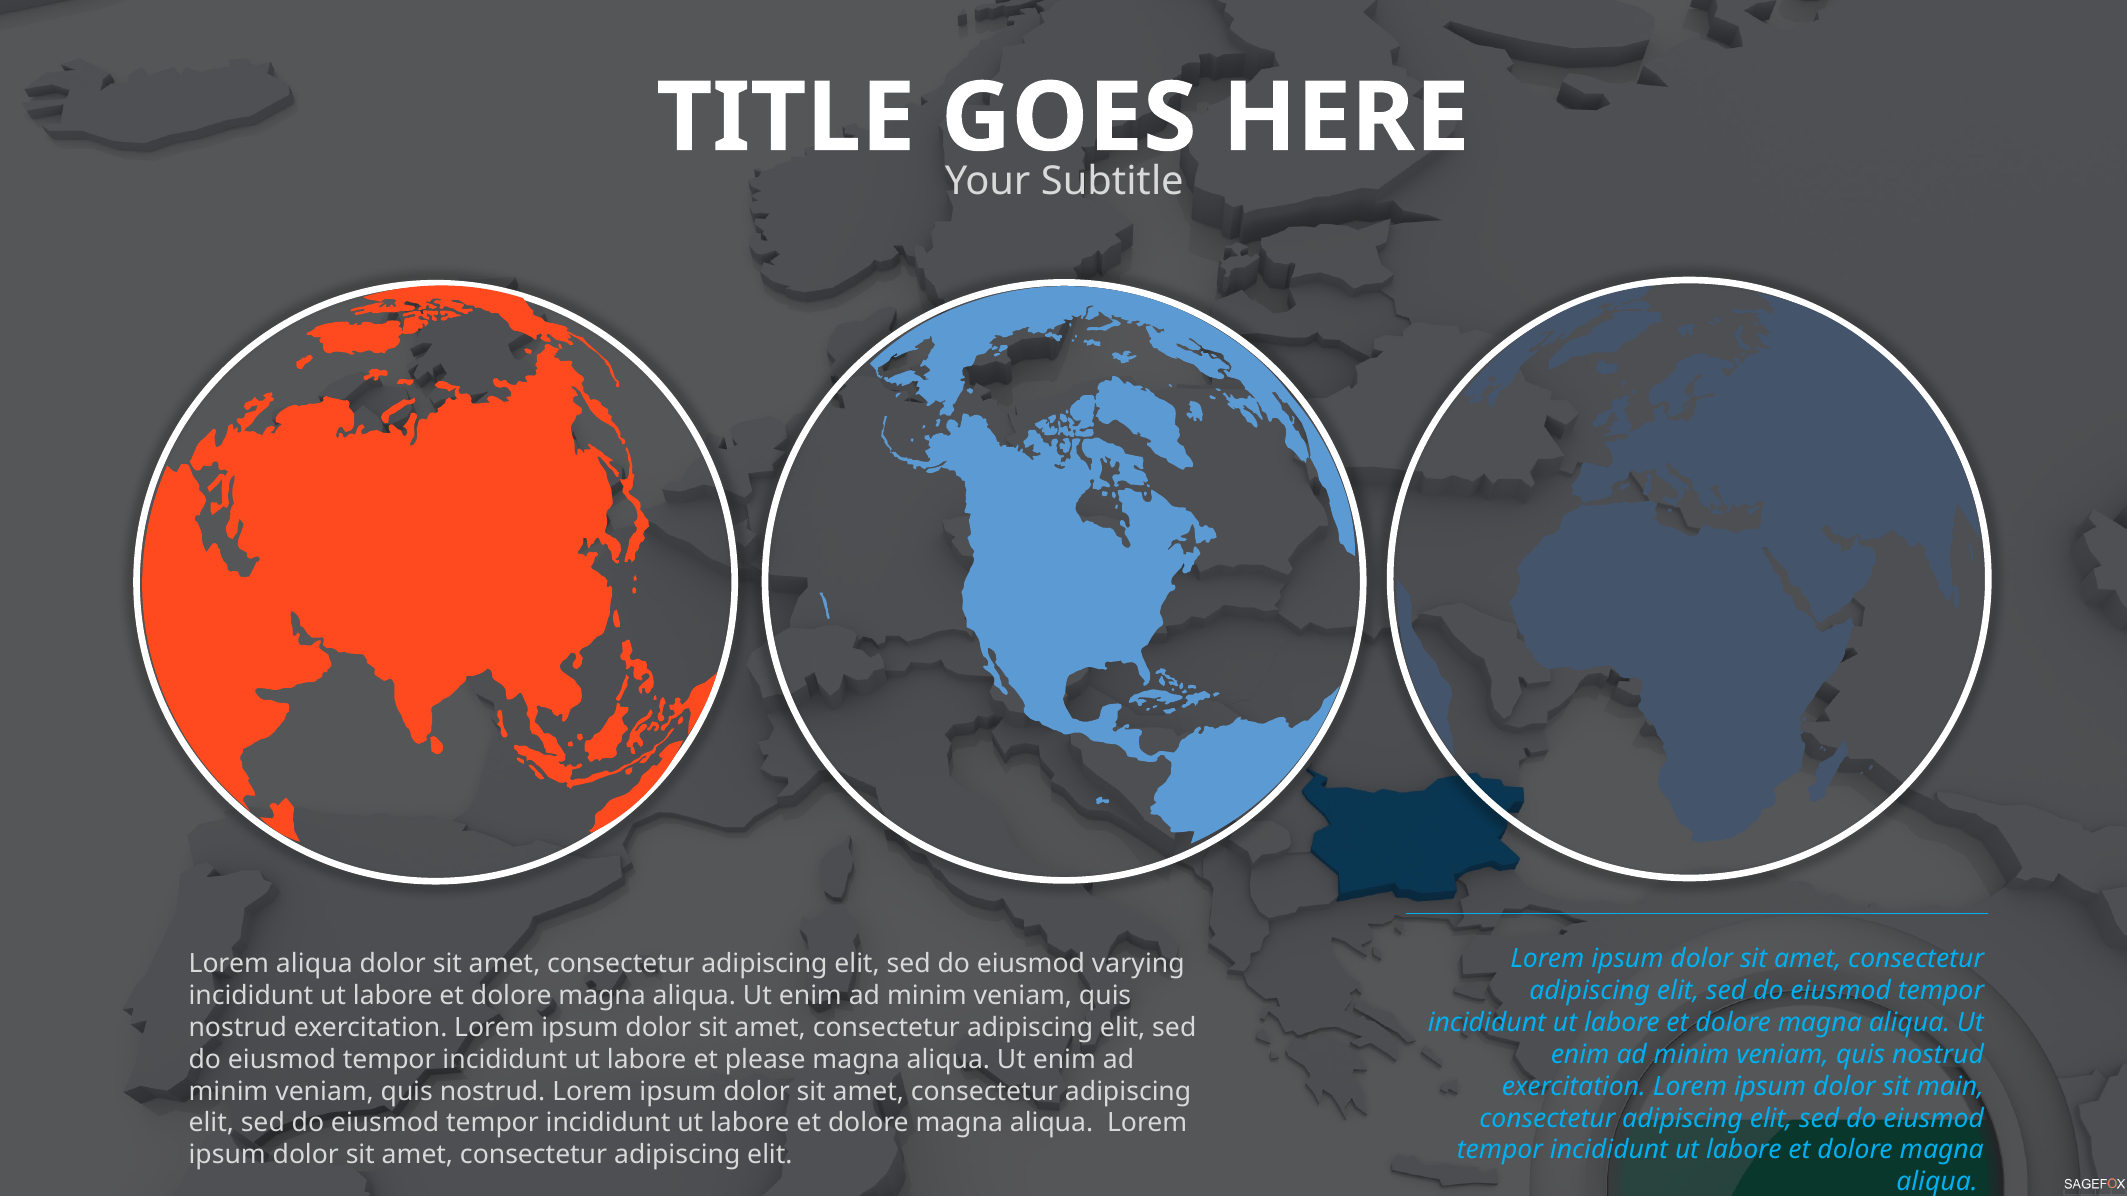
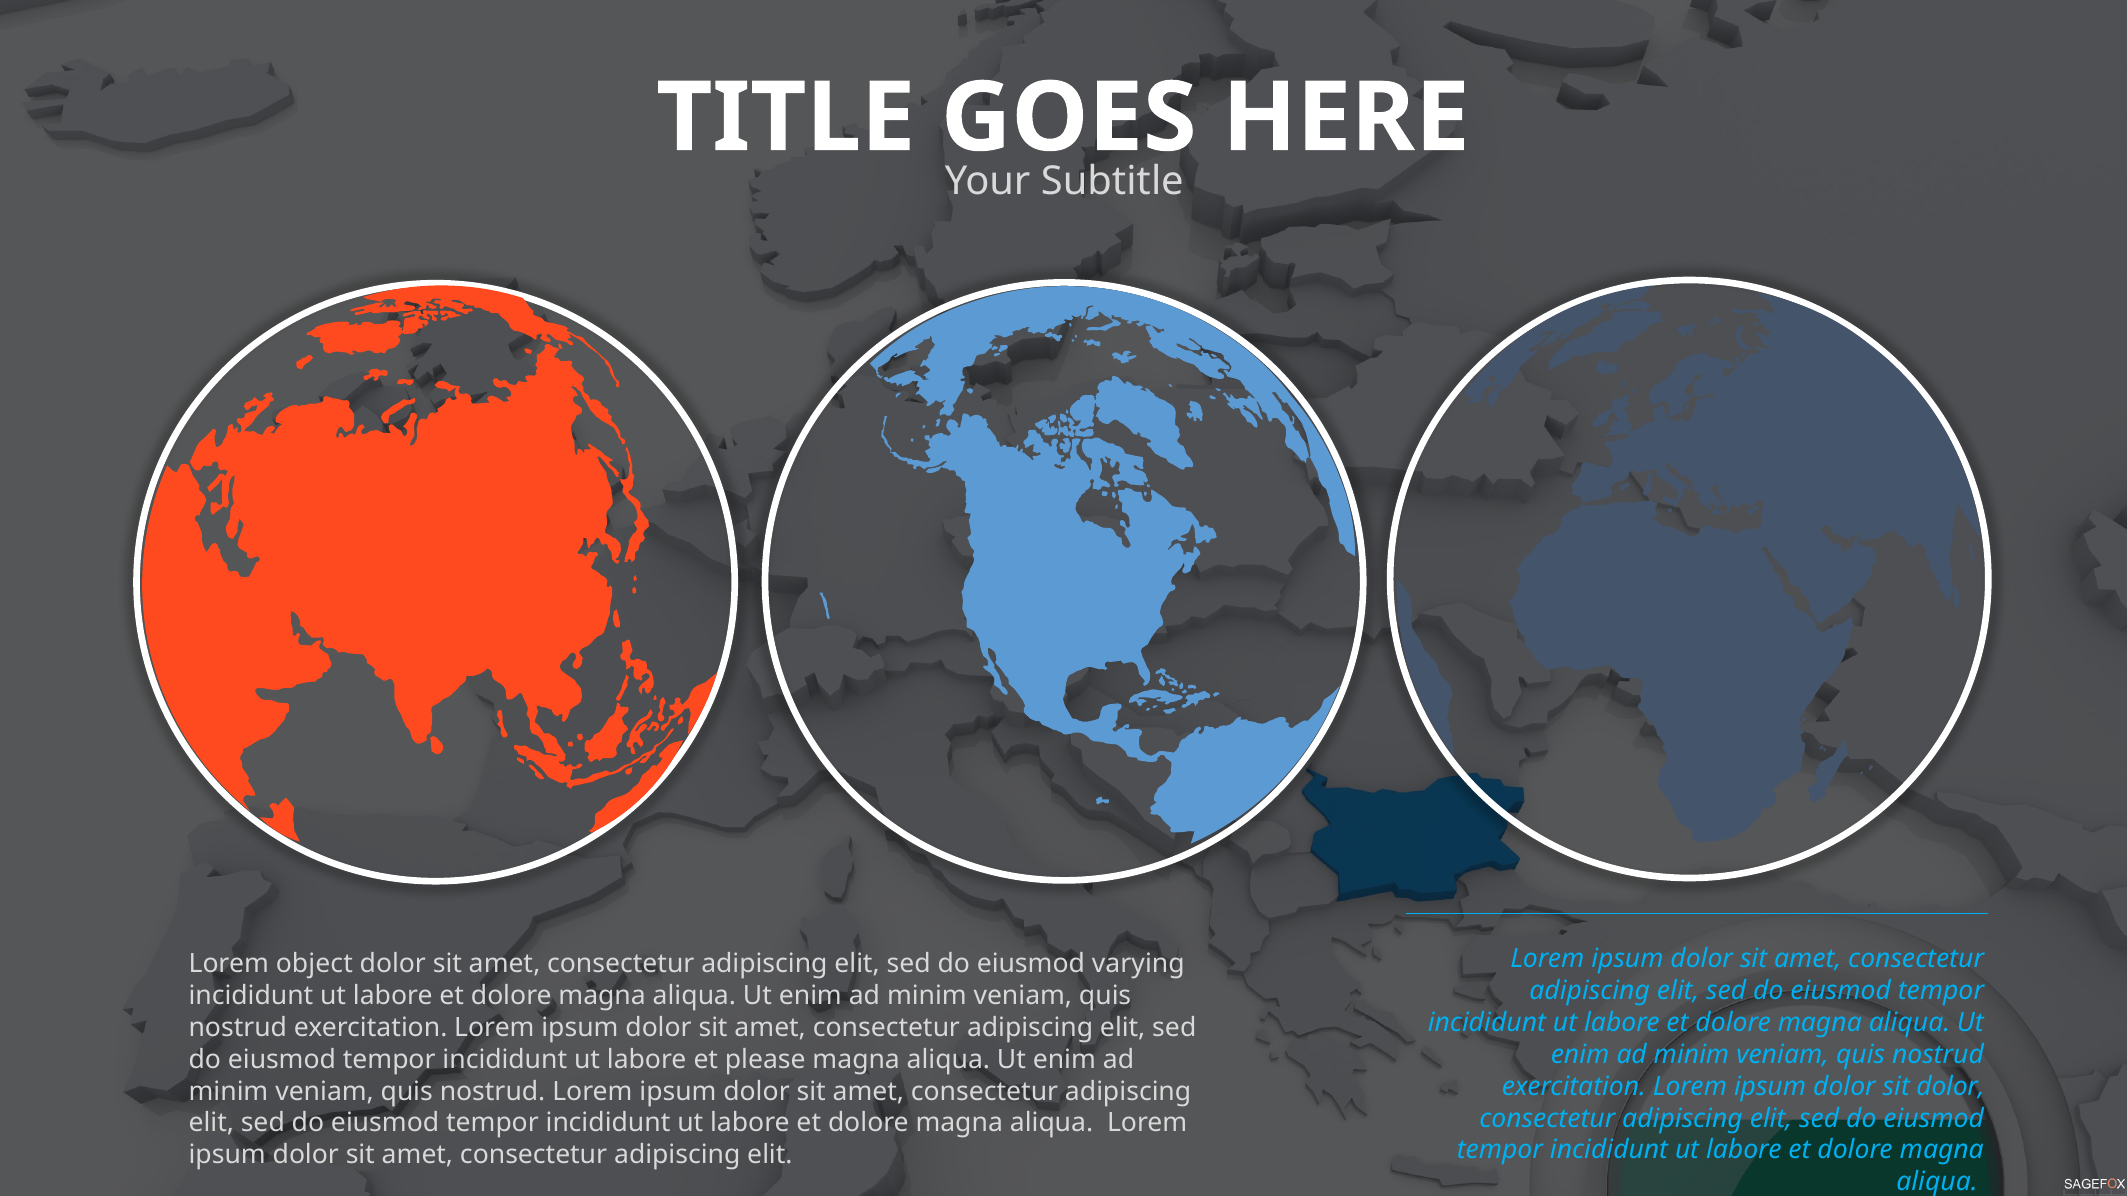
Lorem aliqua: aliqua -> object
sit main: main -> dolor
